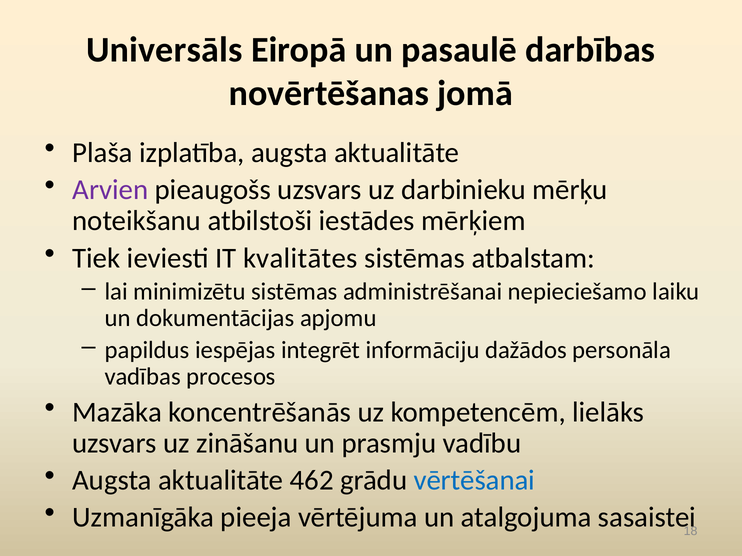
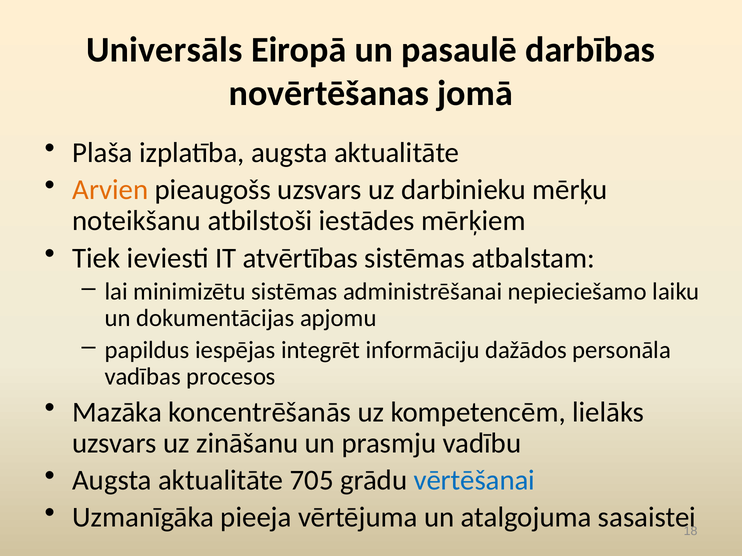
Arvien colour: purple -> orange
kvalitātes: kvalitātes -> atvērtības
462: 462 -> 705
